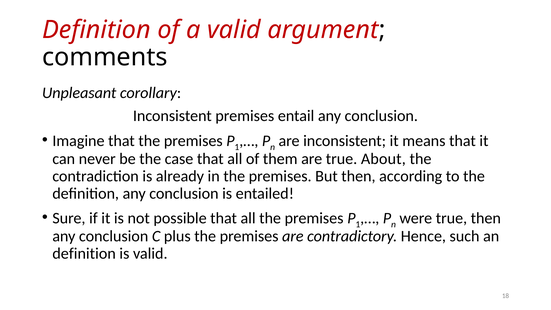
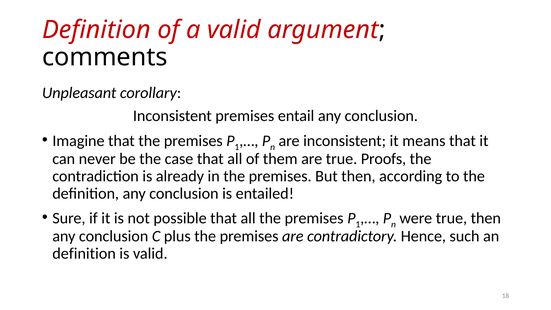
About: About -> Proofs
